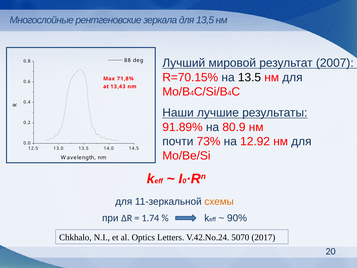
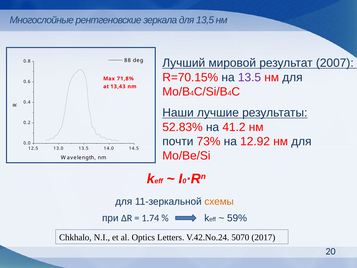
13.5 at (249, 77) colour: black -> purple
91.89%: 91.89% -> 52.83%
80.9: 80.9 -> 41.2
90%: 90% -> 59%
